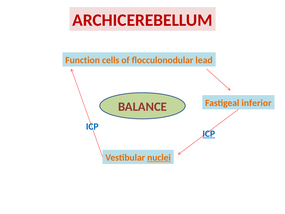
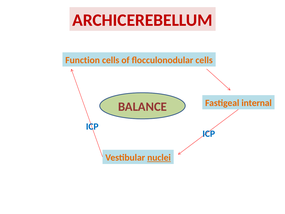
flocculonodular lead: lead -> cells
inferior: inferior -> internal
ICP at (209, 134) underline: present -> none
